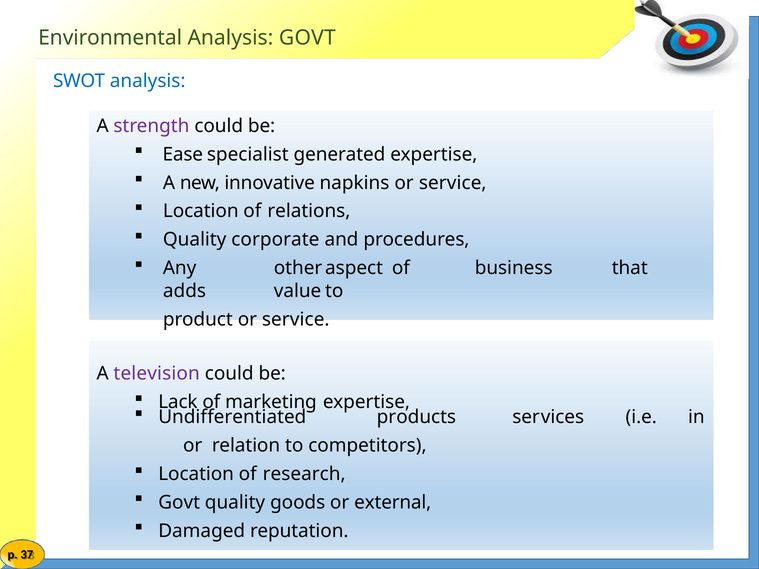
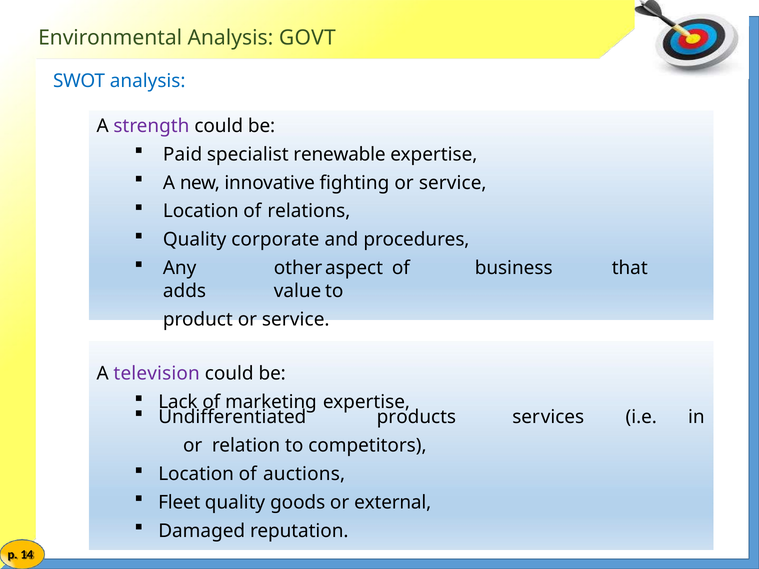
Ease: Ease -> Paid
generated: generated -> renewable
napkins: napkins -> fighting
research: research -> auctions
Govt at (179, 503): Govt -> Fleet
37: 37 -> 14
